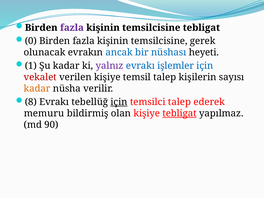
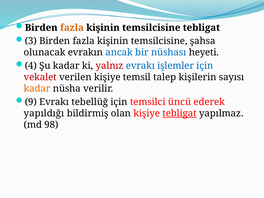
fazla at (72, 28) colour: purple -> orange
0: 0 -> 3
gerek: gerek -> şahsa
1: 1 -> 4
yalnız colour: purple -> red
8: 8 -> 9
için at (119, 102) underline: present -> none
temsilci talep: talep -> üncü
memuru: memuru -> yapıldığı
90: 90 -> 98
